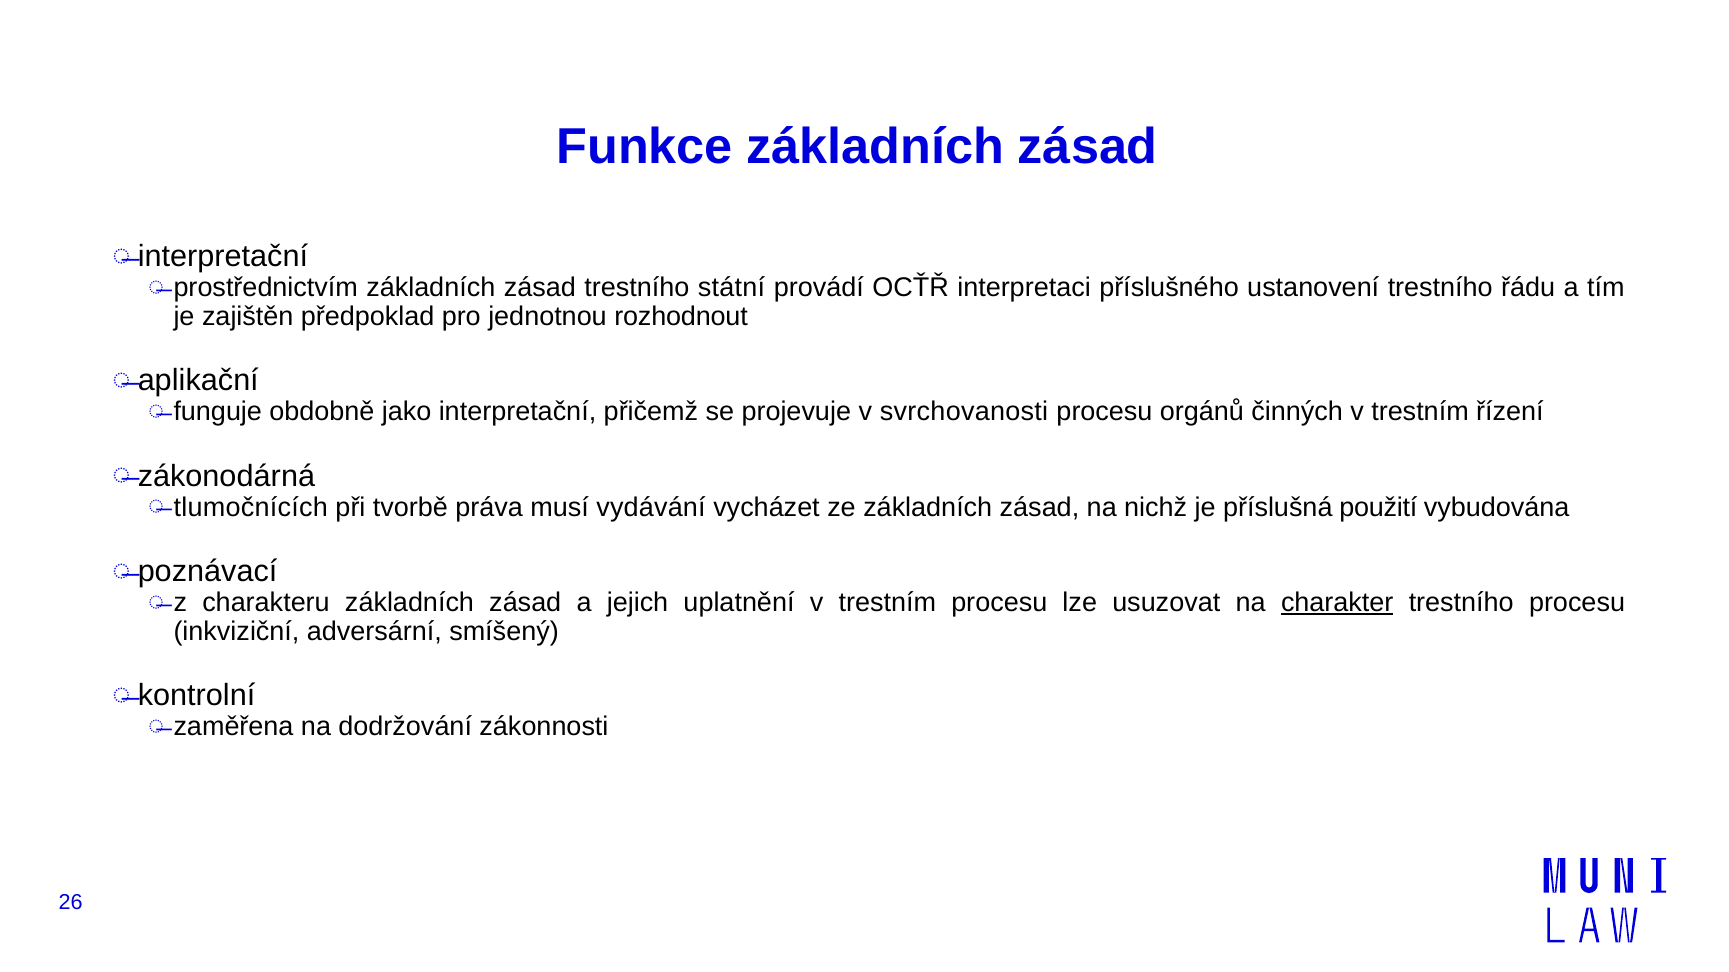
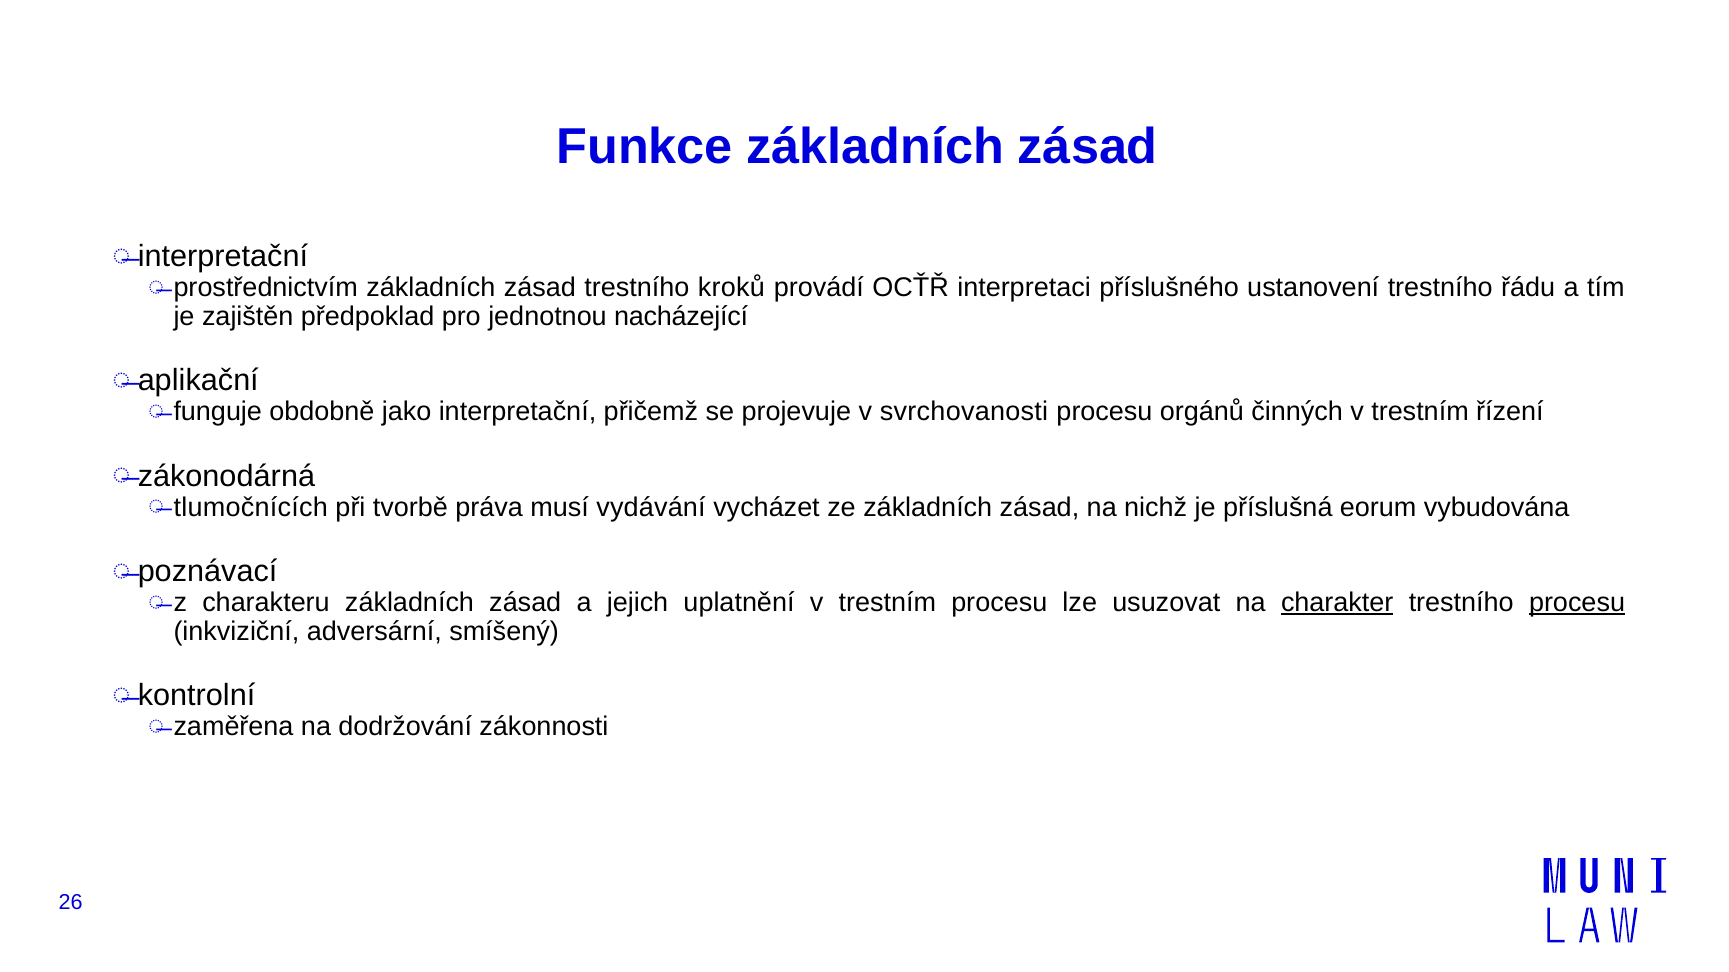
státní: státní -> kroků
rozhodnout: rozhodnout -> nacházející
použití: použití -> eorum
procesu at (1577, 603) underline: none -> present
